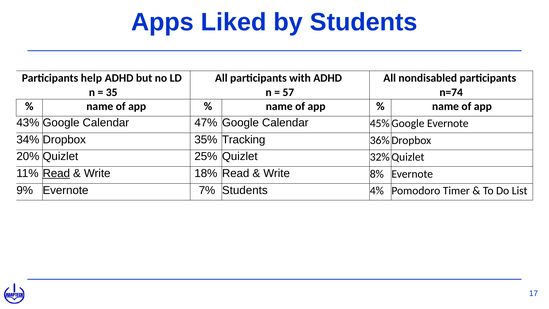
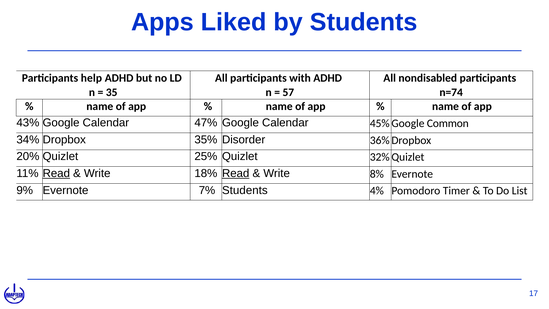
Evernote at (448, 123): Evernote -> Common
Tracking: Tracking -> Disorder
Read at (236, 173) underline: none -> present
